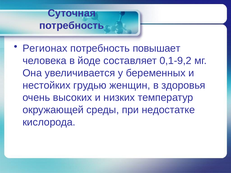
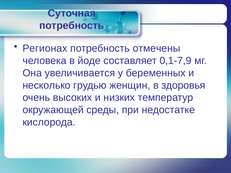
повышает: повышает -> отмечены
0,1-9,2: 0,1-9,2 -> 0,1-7,9
нестойких: нестойких -> несколько
